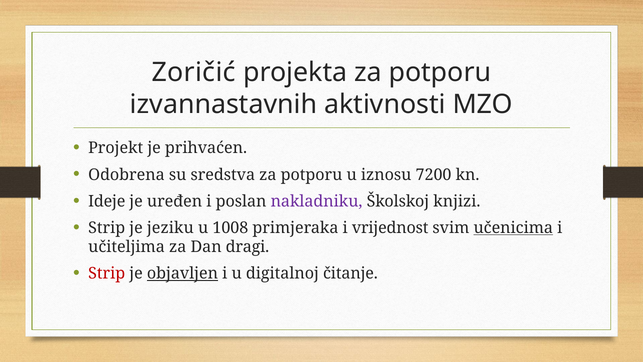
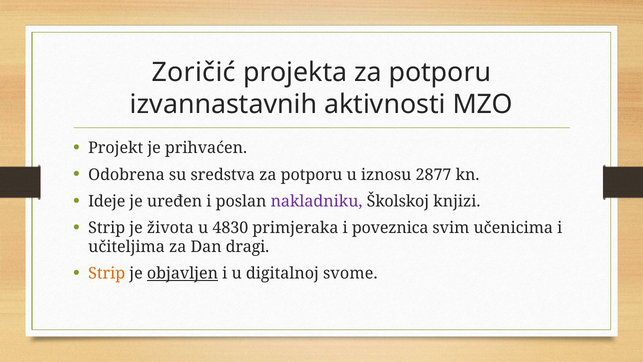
7200: 7200 -> 2877
jeziku: jeziku -> života
1008: 1008 -> 4830
vrijednost: vrijednost -> poveznica
učenicima underline: present -> none
Strip at (107, 273) colour: red -> orange
čitanje: čitanje -> svome
